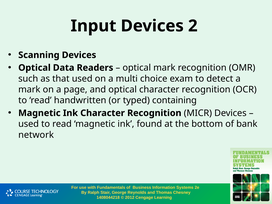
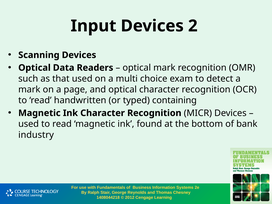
network: network -> industry
